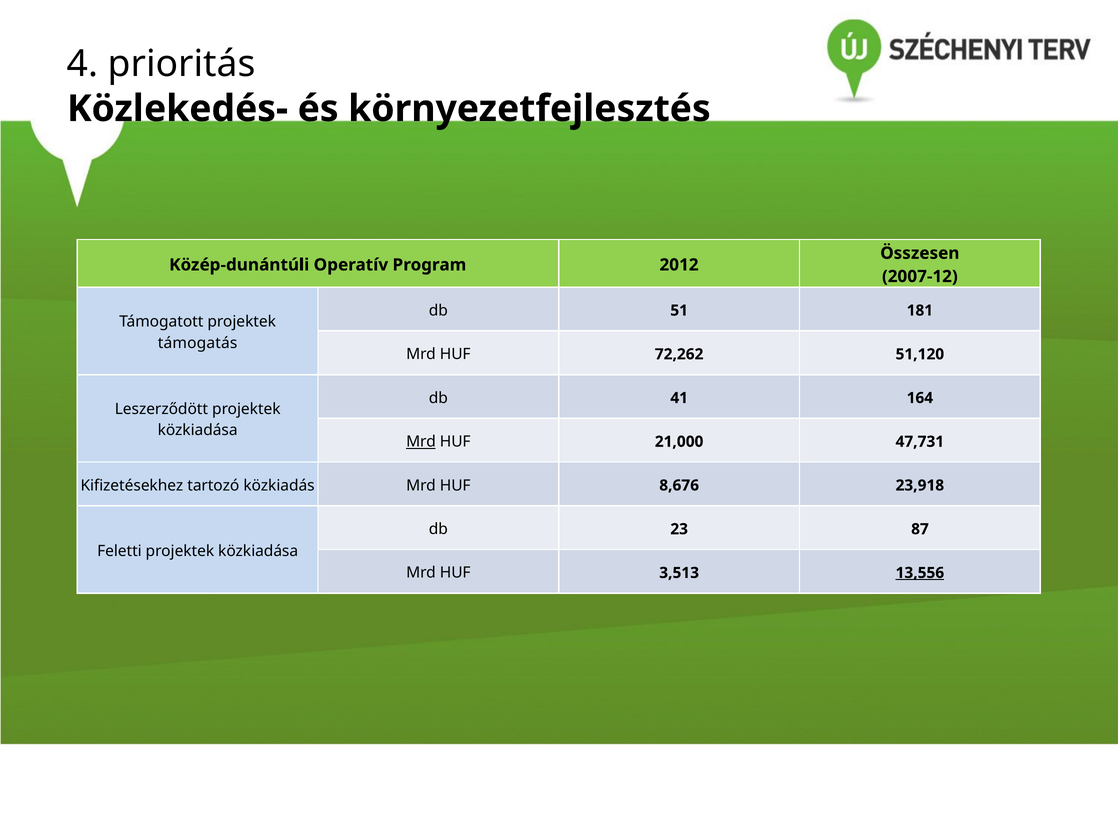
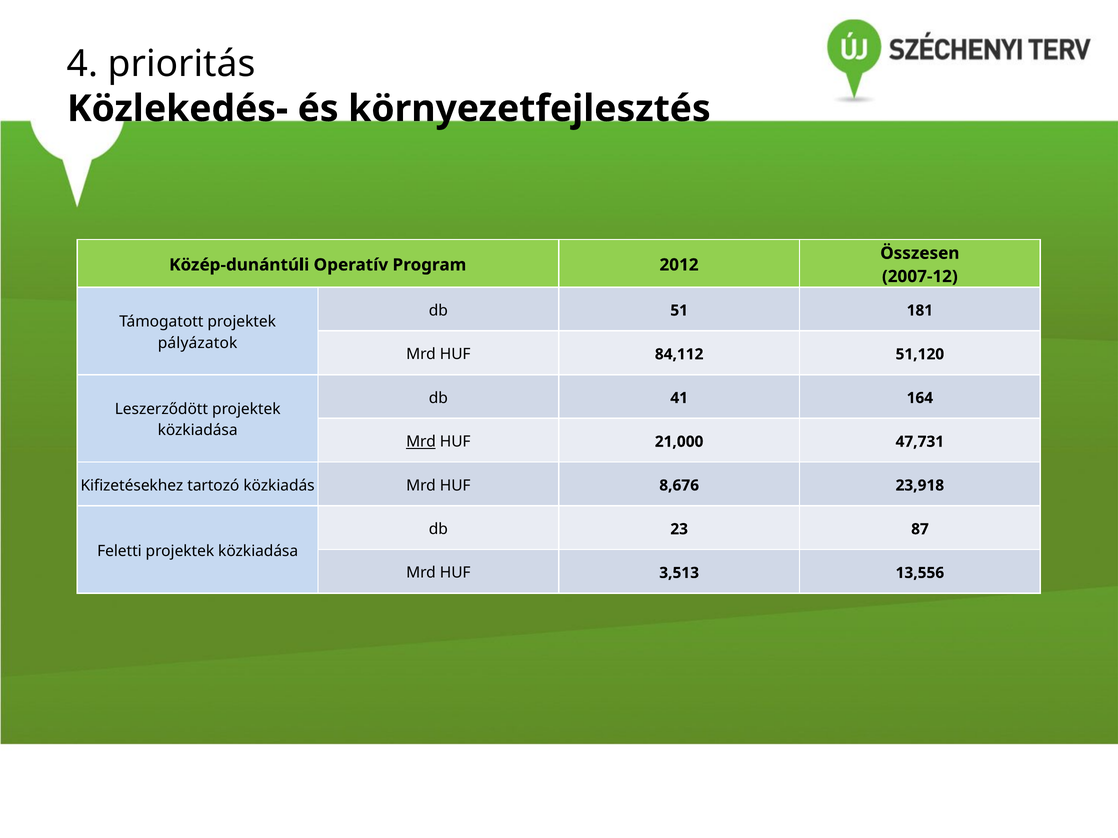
támogatás: támogatás -> pályázatok
72,262: 72,262 -> 84,112
13,556 underline: present -> none
